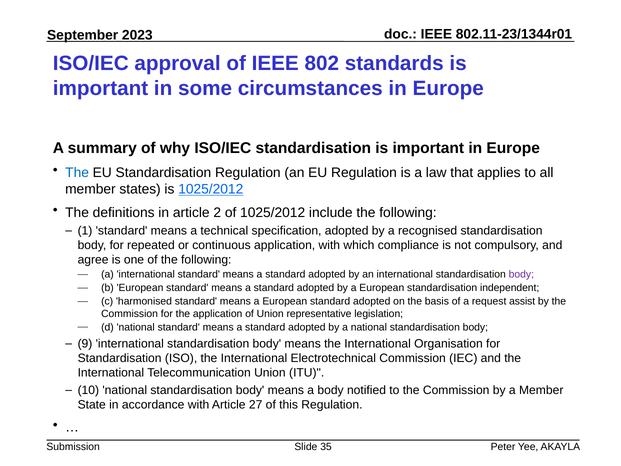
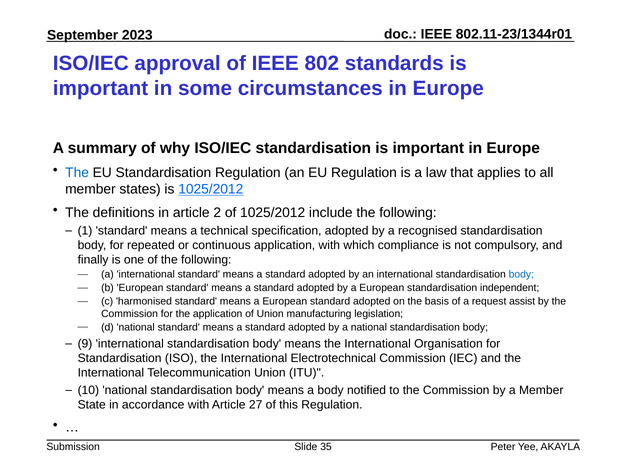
agree: agree -> finally
body at (521, 274) colour: purple -> blue
representative: representative -> manufacturing
